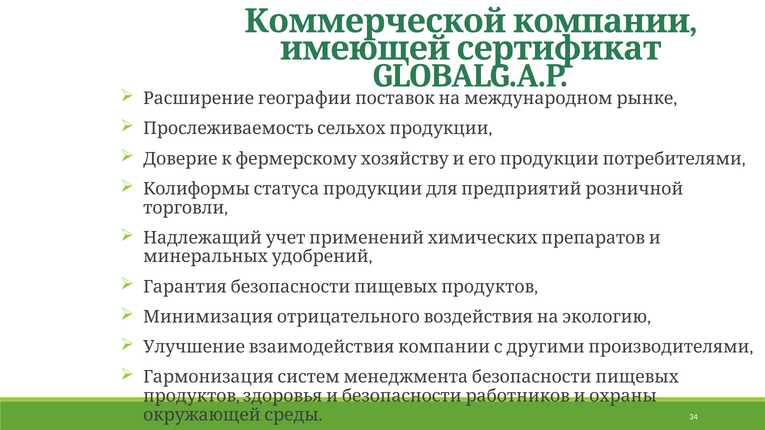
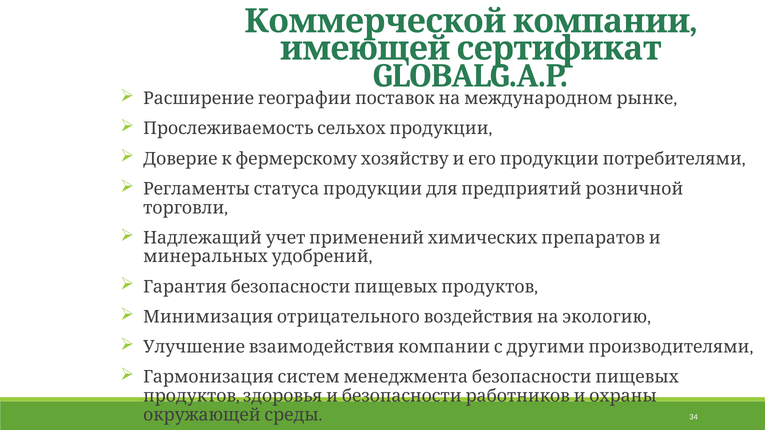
Колиформы: Колиформы -> Регламенты
